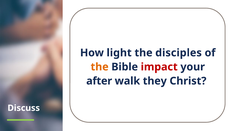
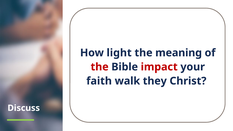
disciples: disciples -> meaning
the at (100, 67) colour: orange -> red
after: after -> faith
